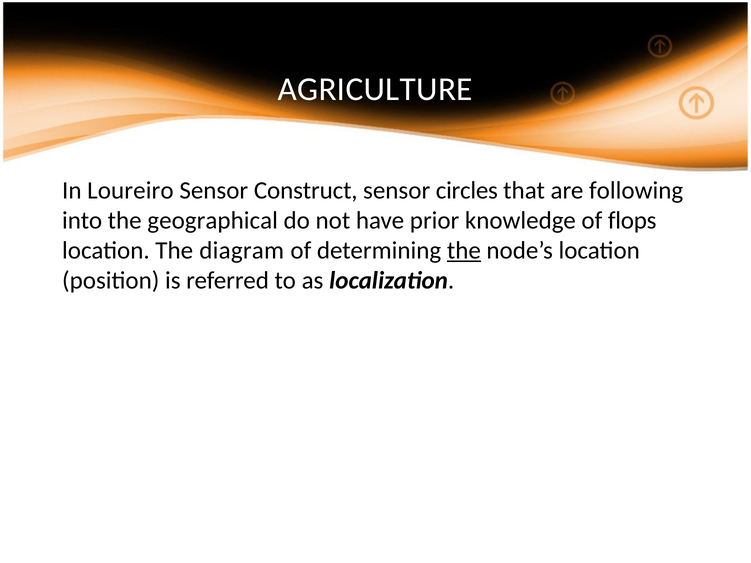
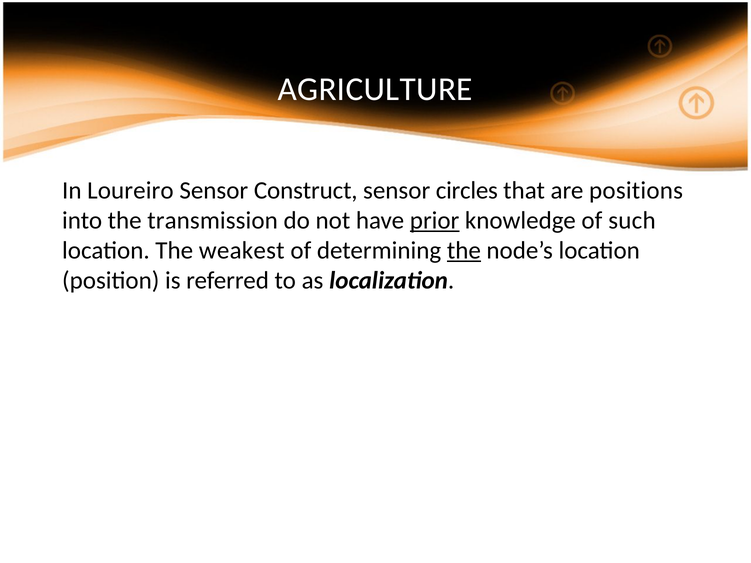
following: following -> positions
geographical: geographical -> transmission
prior underline: none -> present
flops: flops -> such
diagram: diagram -> weakest
